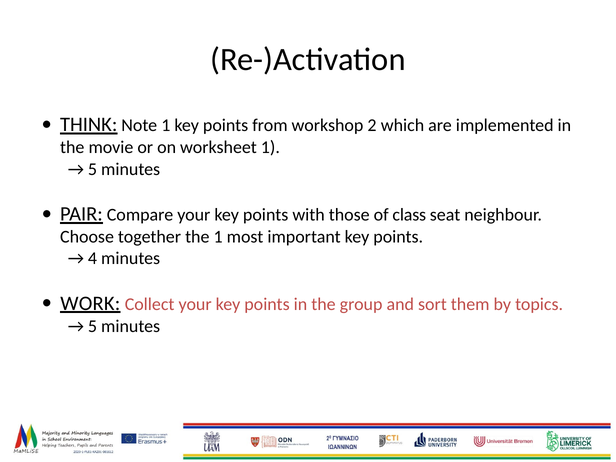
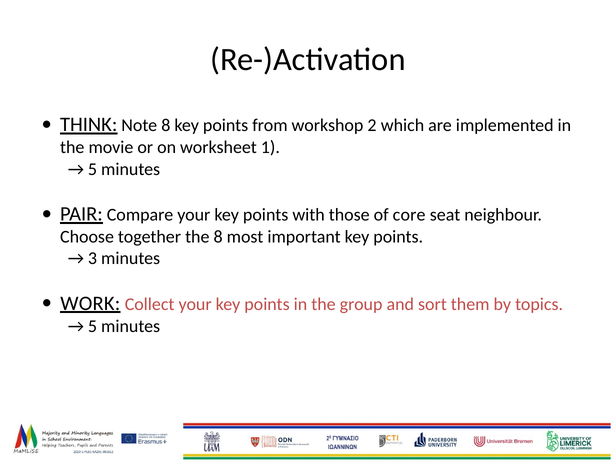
Note 1: 1 -> 8
class: class -> core
the 1: 1 -> 8
4: 4 -> 3
